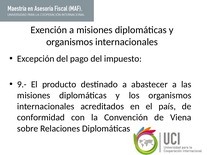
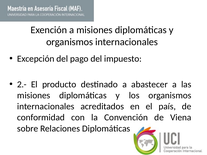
9.-: 9.- -> 2.-
